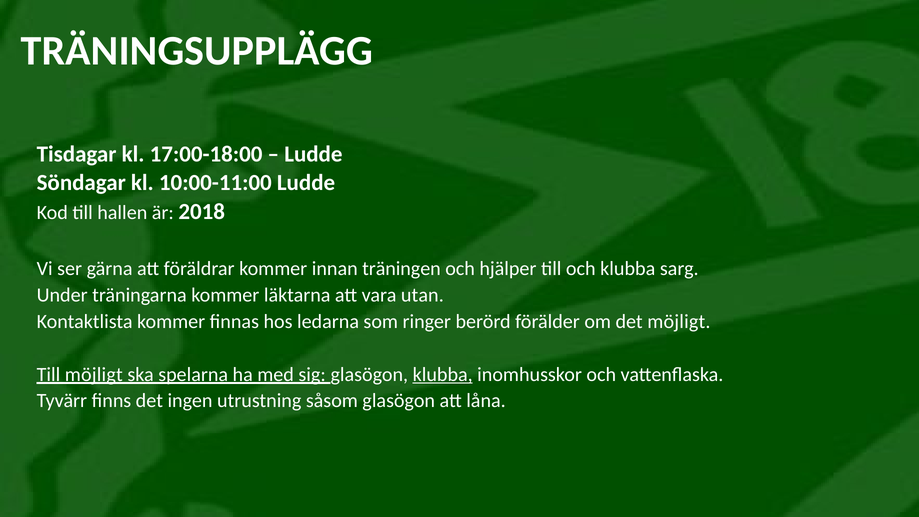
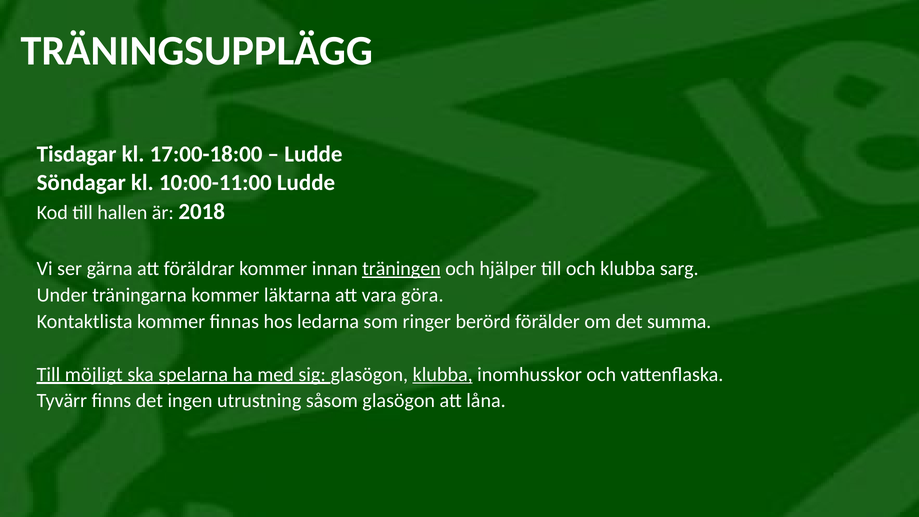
träningen underline: none -> present
utan: utan -> göra
det möjligt: möjligt -> summa
